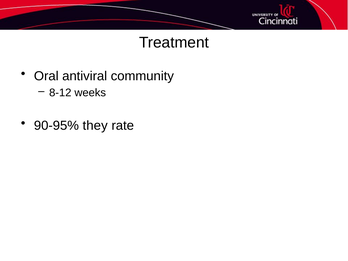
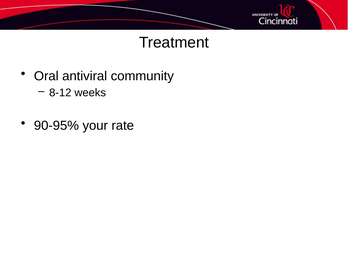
they: they -> your
